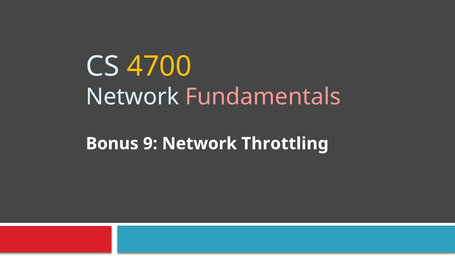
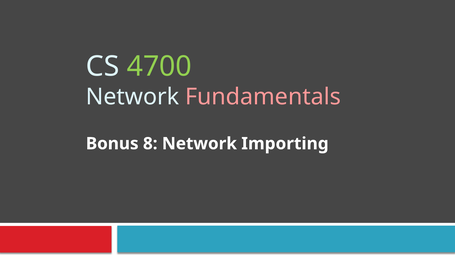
4700 colour: yellow -> light green
9: 9 -> 8
Throttling: Throttling -> Importing
